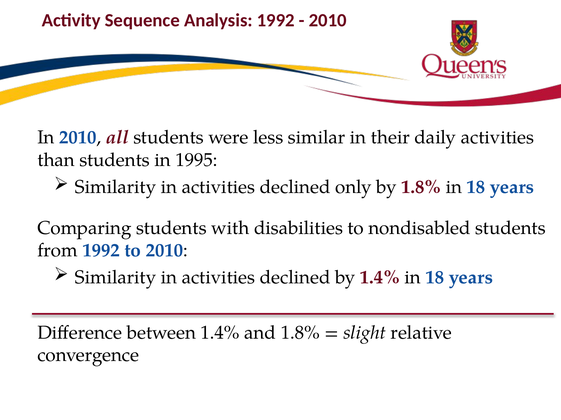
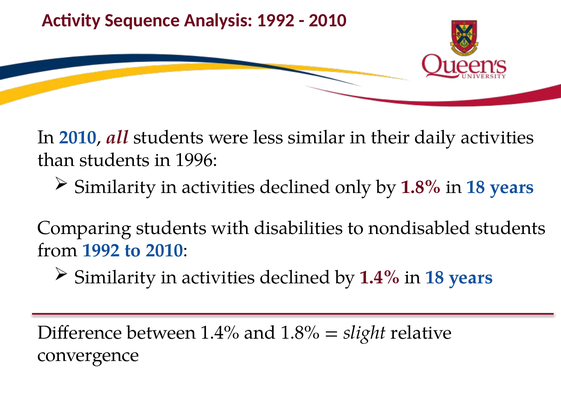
1995: 1995 -> 1996
